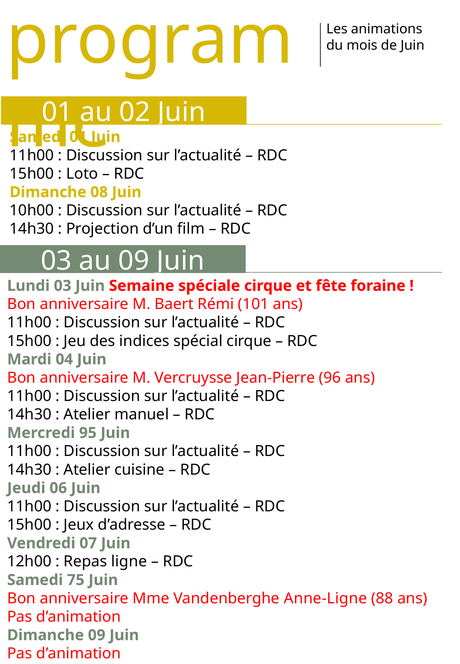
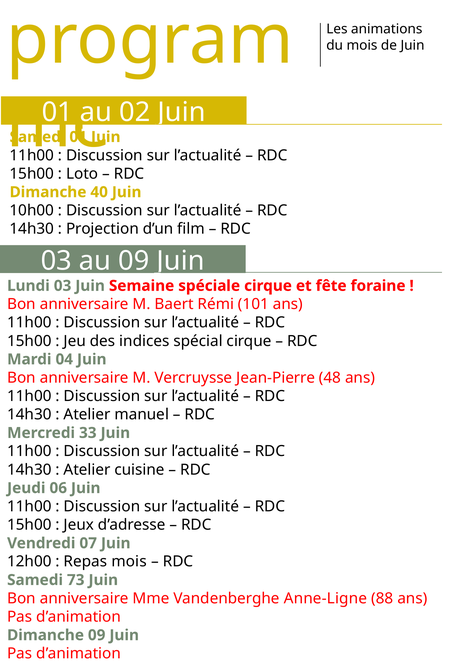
08: 08 -> 40
96: 96 -> 48
95: 95 -> 33
Repas ligne: ligne -> mois
75: 75 -> 73
